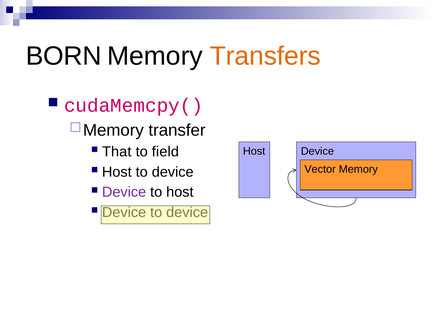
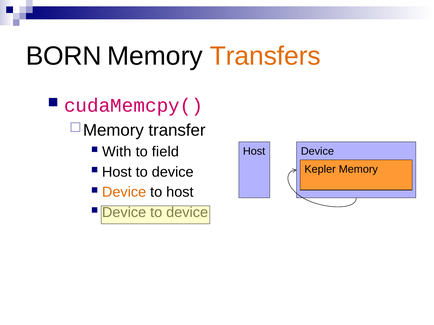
That: That -> With
Vector: Vector -> Kepler
Device at (124, 192) colour: purple -> orange
